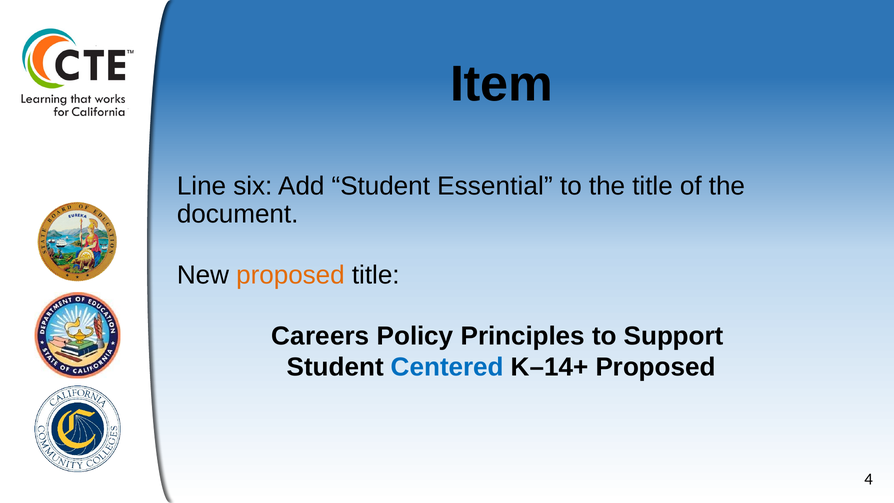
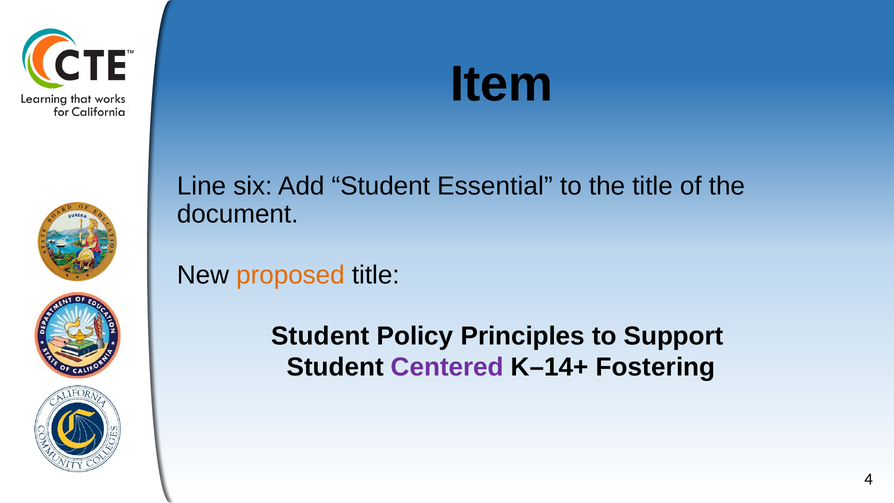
Careers at (320, 336): Careers -> Student
Centered colour: blue -> purple
K–14+ Proposed: Proposed -> Fostering
